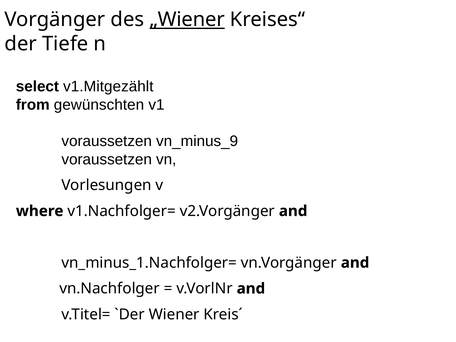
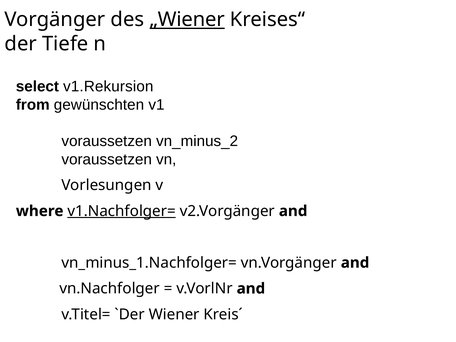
v1.Mitgezählt: v1.Mitgezählt -> v1.Rekursion
vn_minus_9: vn_minus_9 -> vn_minus_2
v1.Nachfolger= underline: none -> present
